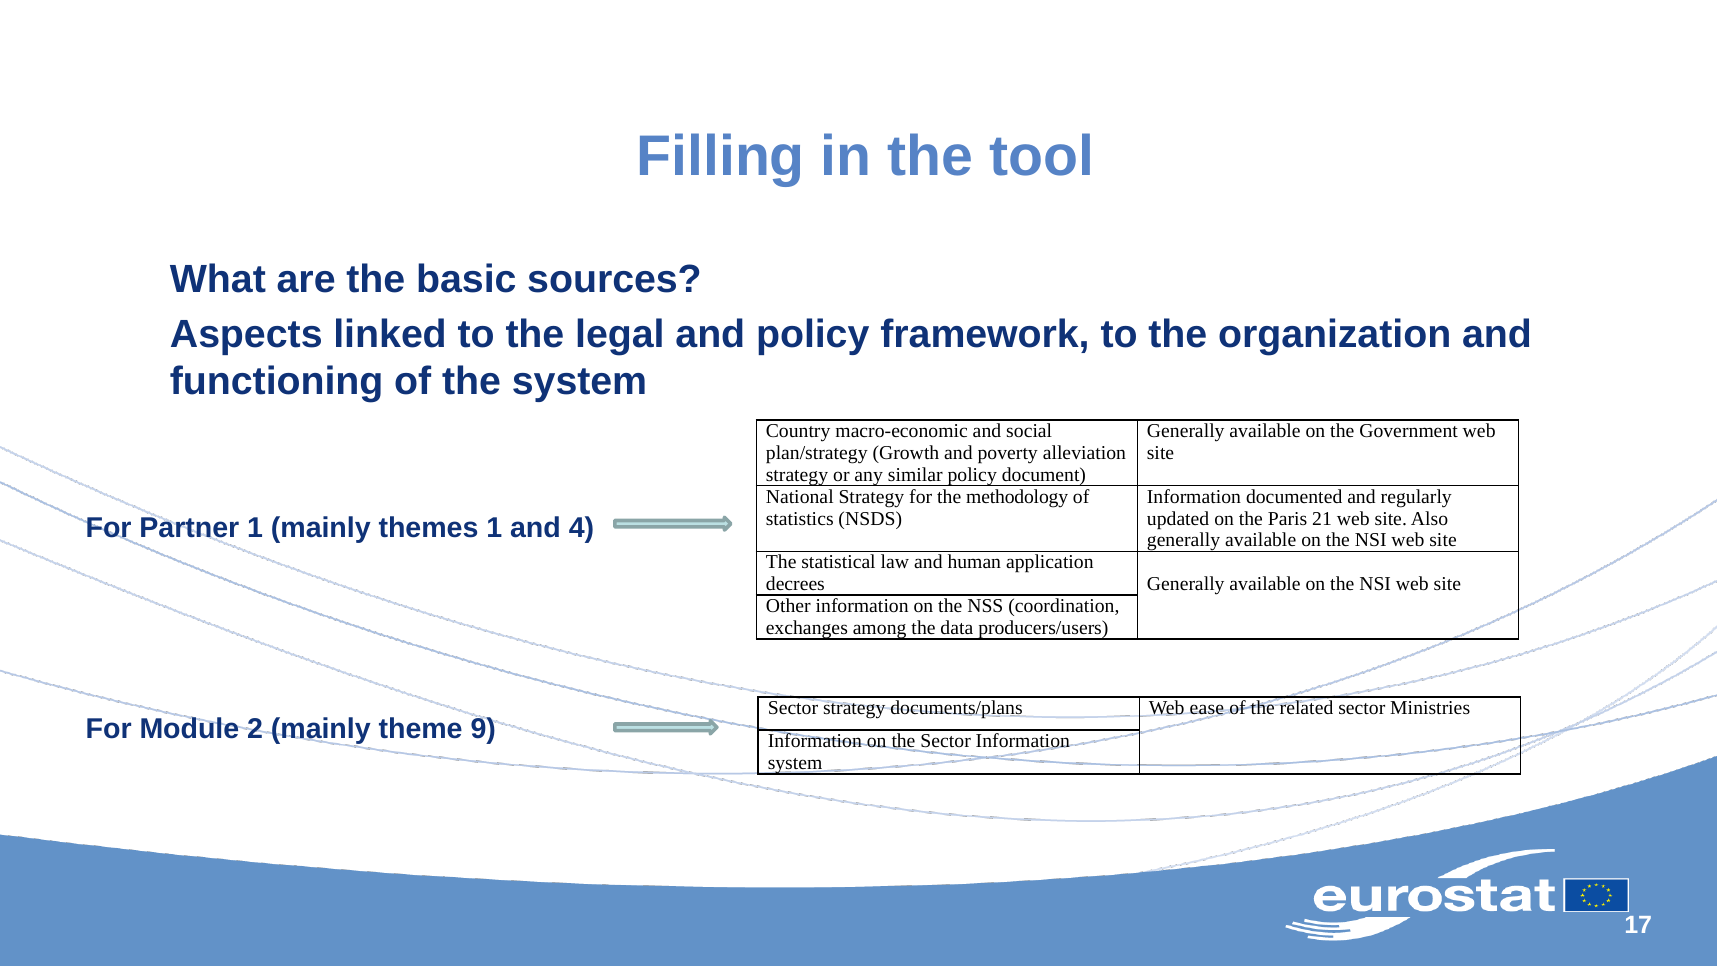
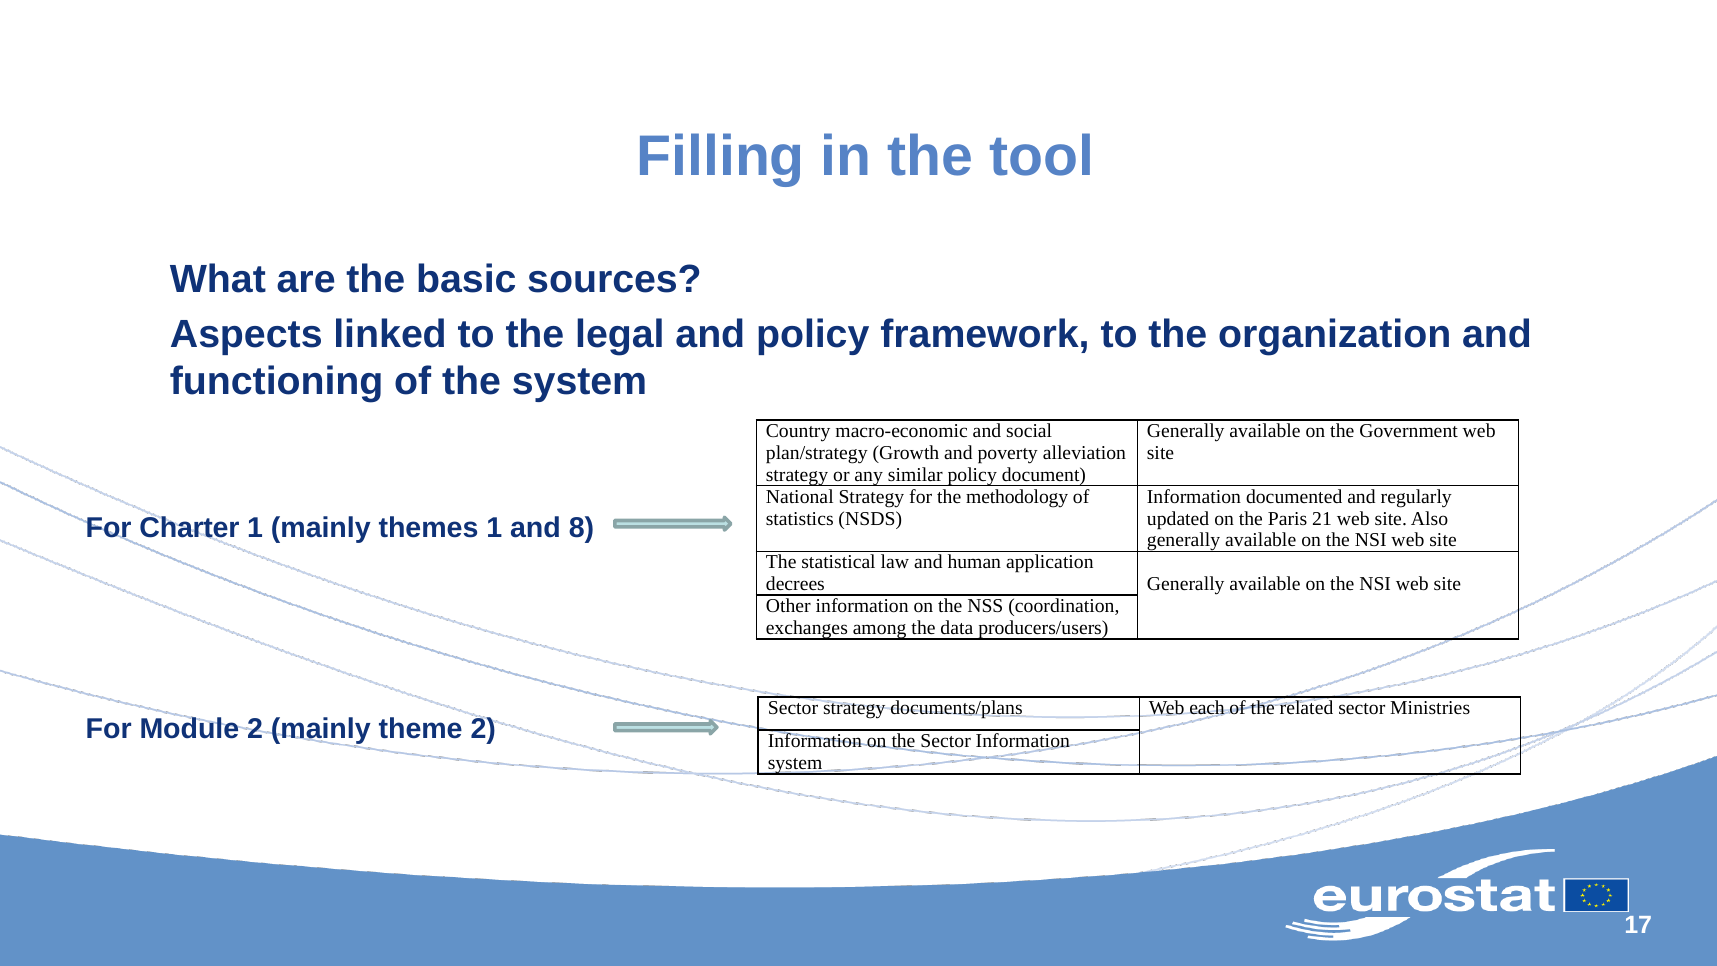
Partner: Partner -> Charter
4: 4 -> 8
ease: ease -> each
theme 9: 9 -> 2
